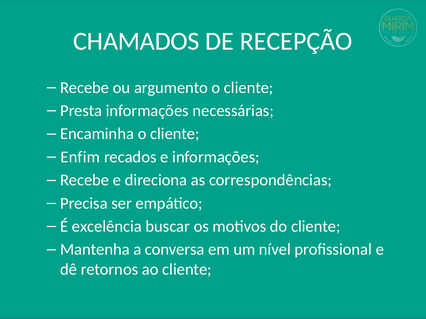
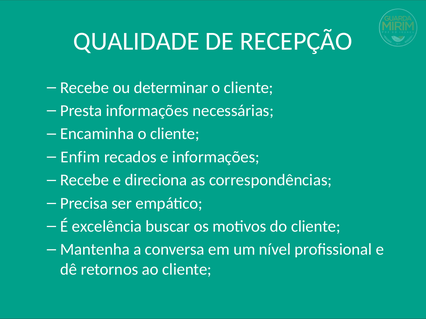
CHAMADOS: CHAMADOS -> QUALIDADE
argumento: argumento -> determinar
